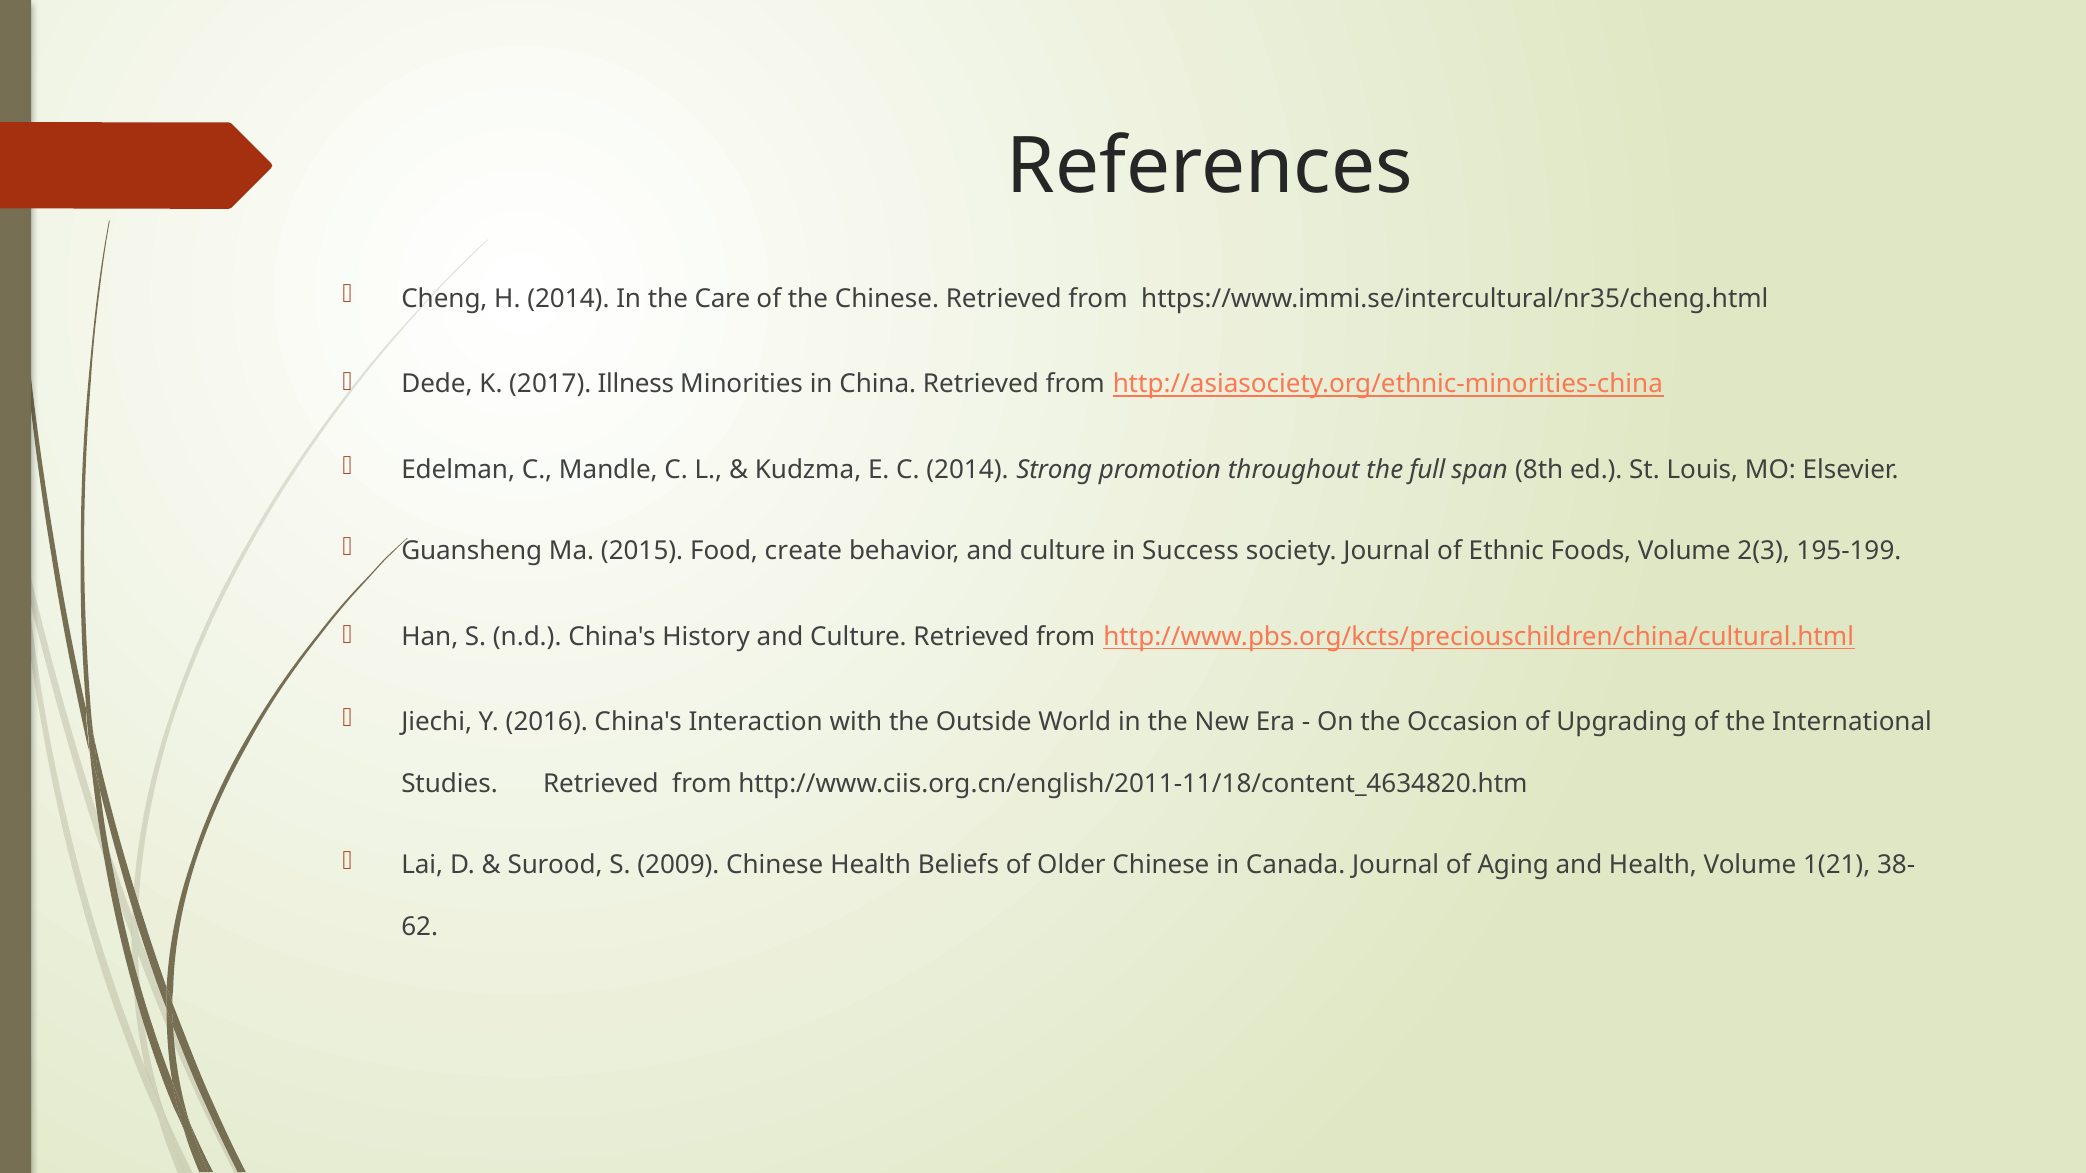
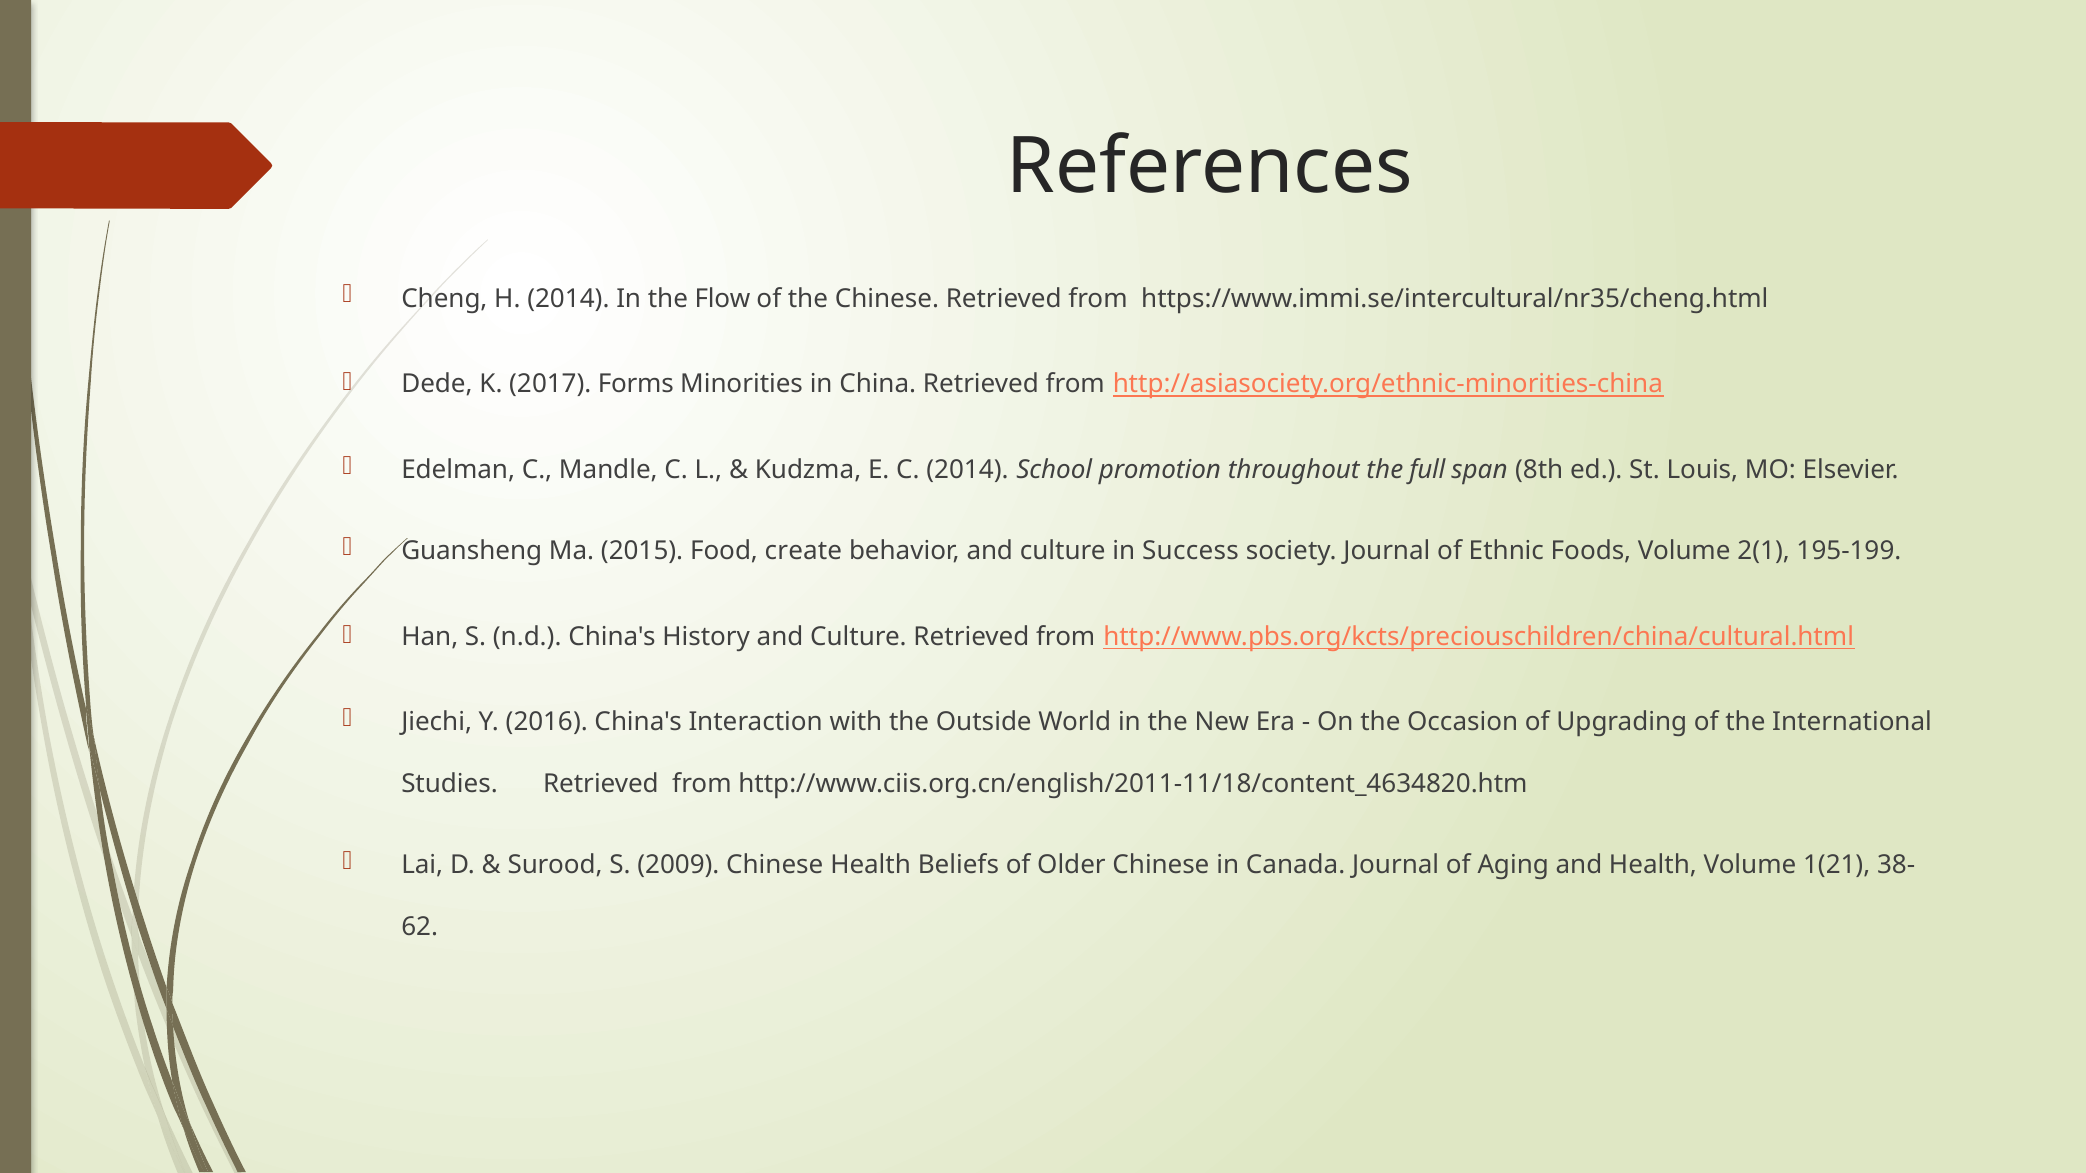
Care: Care -> Flow
Illness: Illness -> Forms
Strong: Strong -> School
2(3: 2(3 -> 2(1
